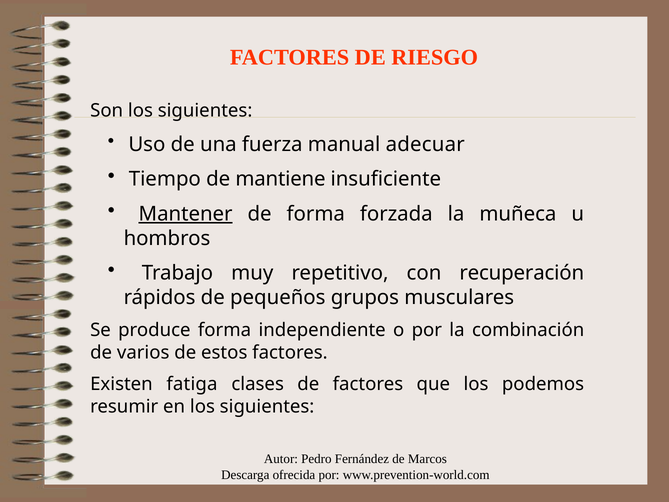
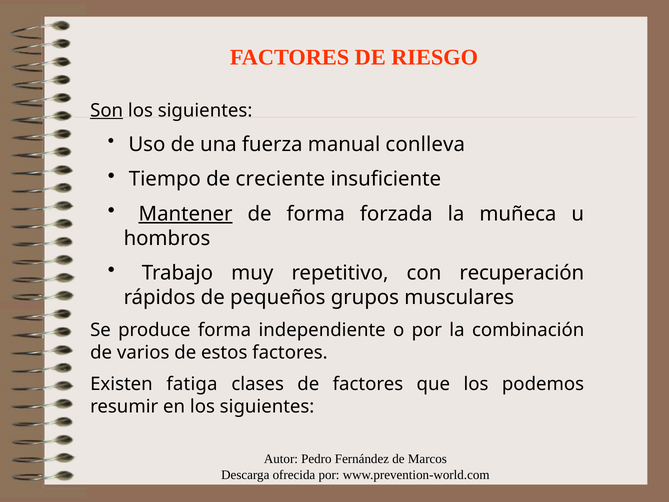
Son underline: none -> present
adecuar: adecuar -> conlleva
mantiene: mantiene -> creciente
